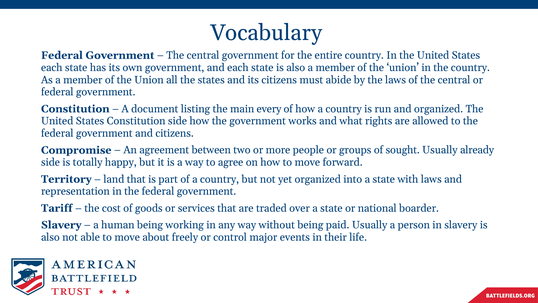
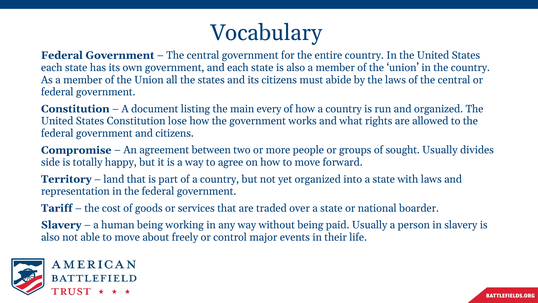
Constitution side: side -> lose
already: already -> divides
